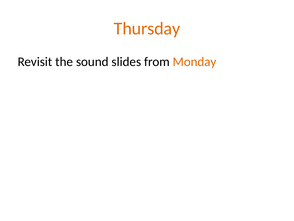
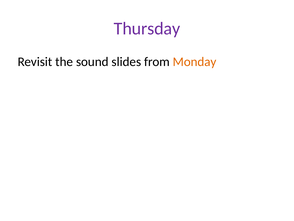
Thursday colour: orange -> purple
